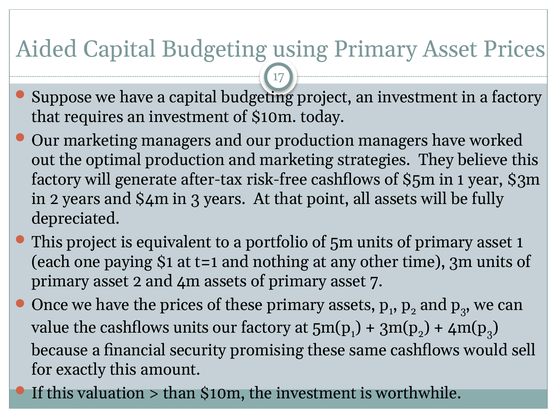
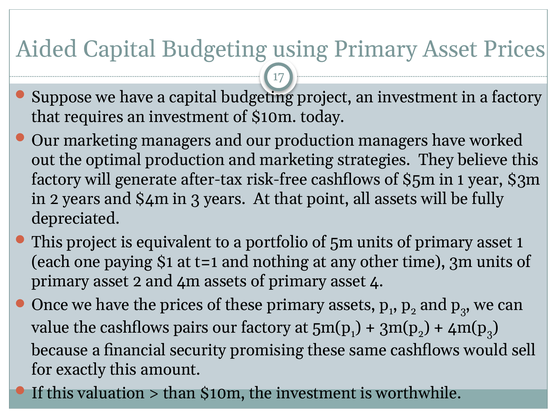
7: 7 -> 4
cashflows units: units -> pairs
